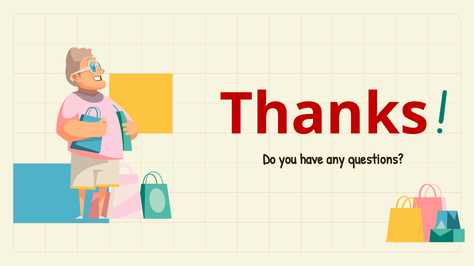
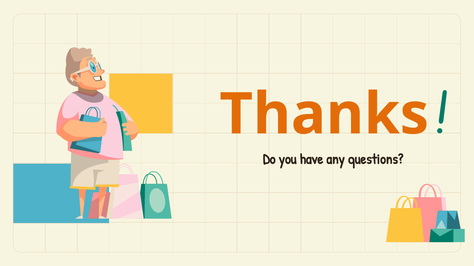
Thanks colour: red -> orange
